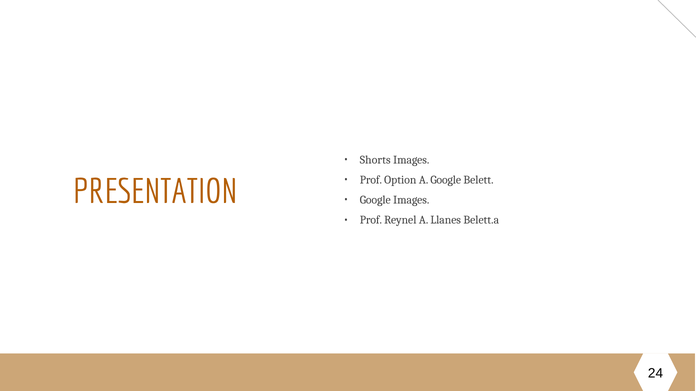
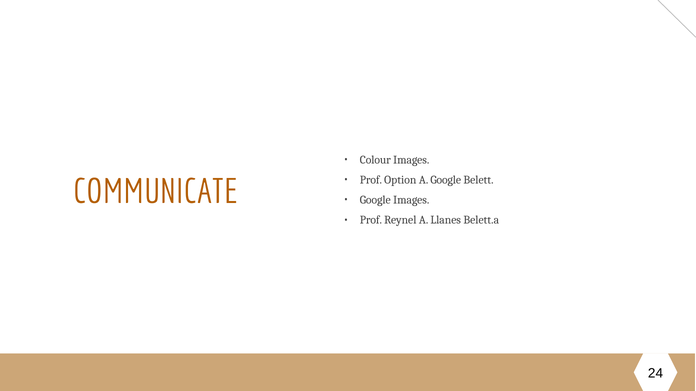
Shorts: Shorts -> Colour
PRESENTATION: PRESENTATION -> COMMUNICATE
